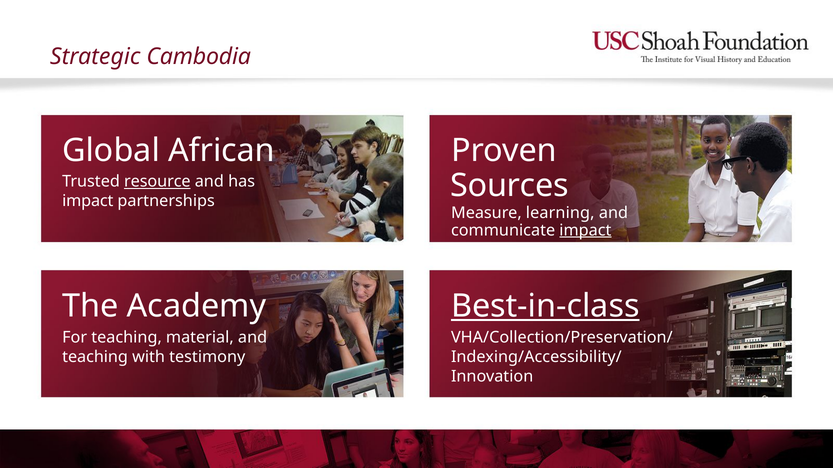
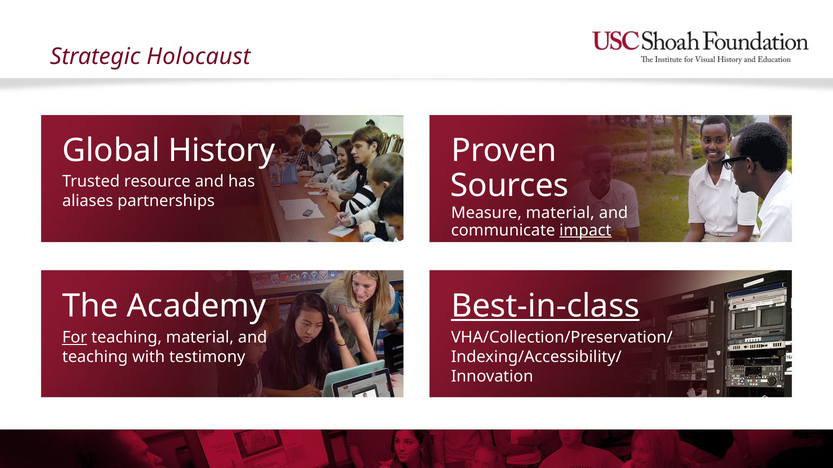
Cambodia: Cambodia -> Holocaust
African: African -> History
resource underline: present -> none
impact at (88, 201): impact -> aliases
Measure learning: learning -> material
For underline: none -> present
